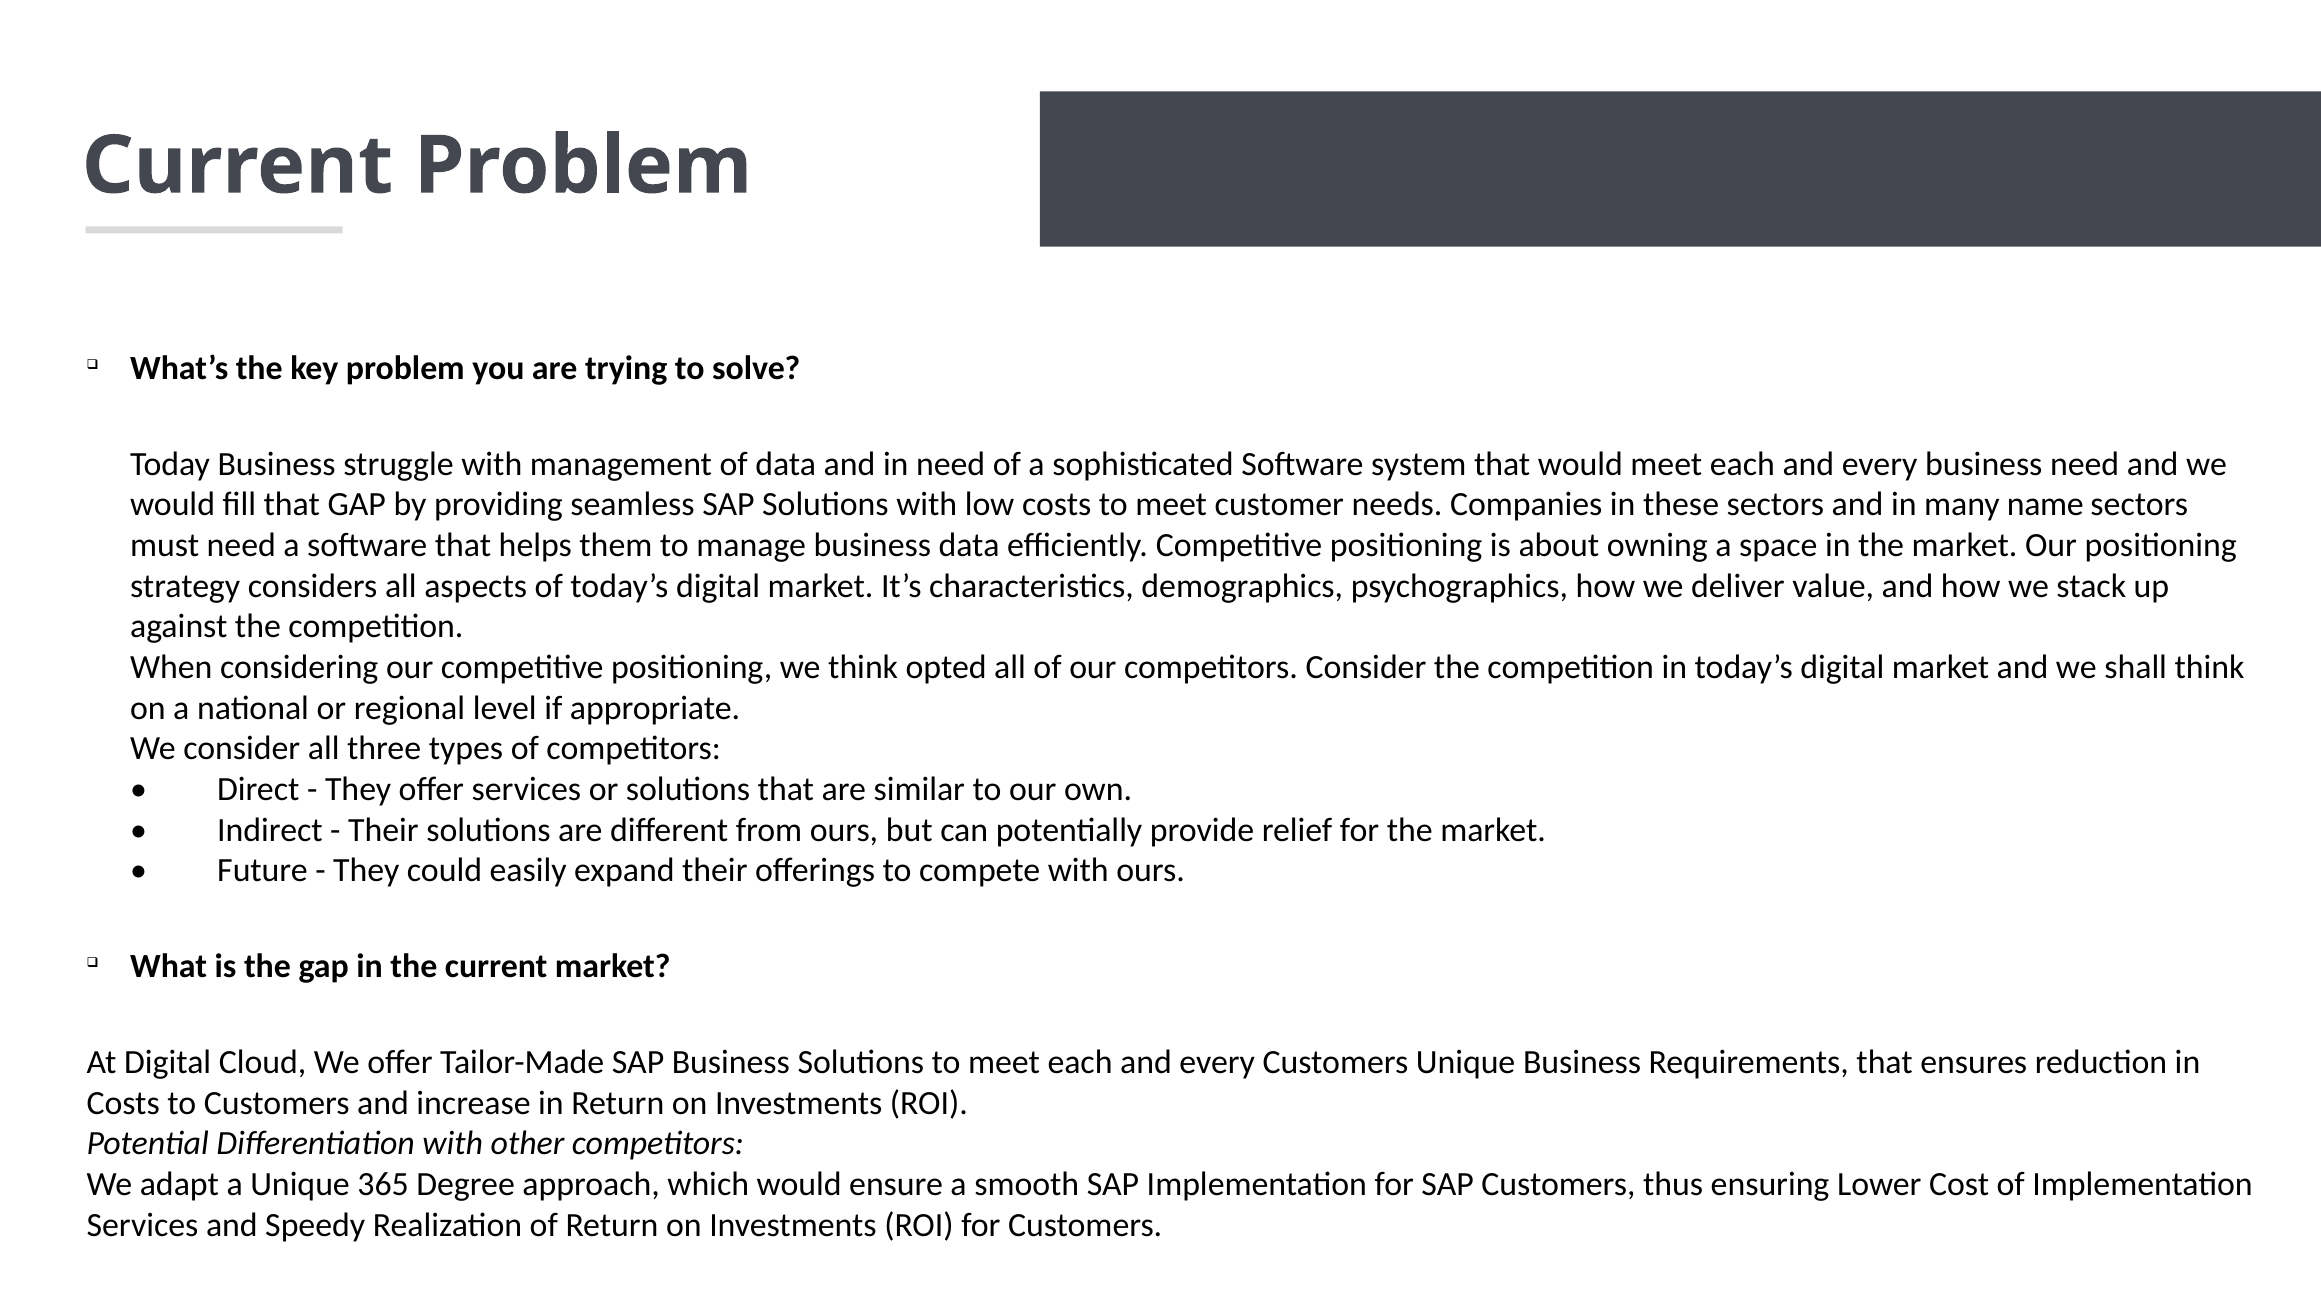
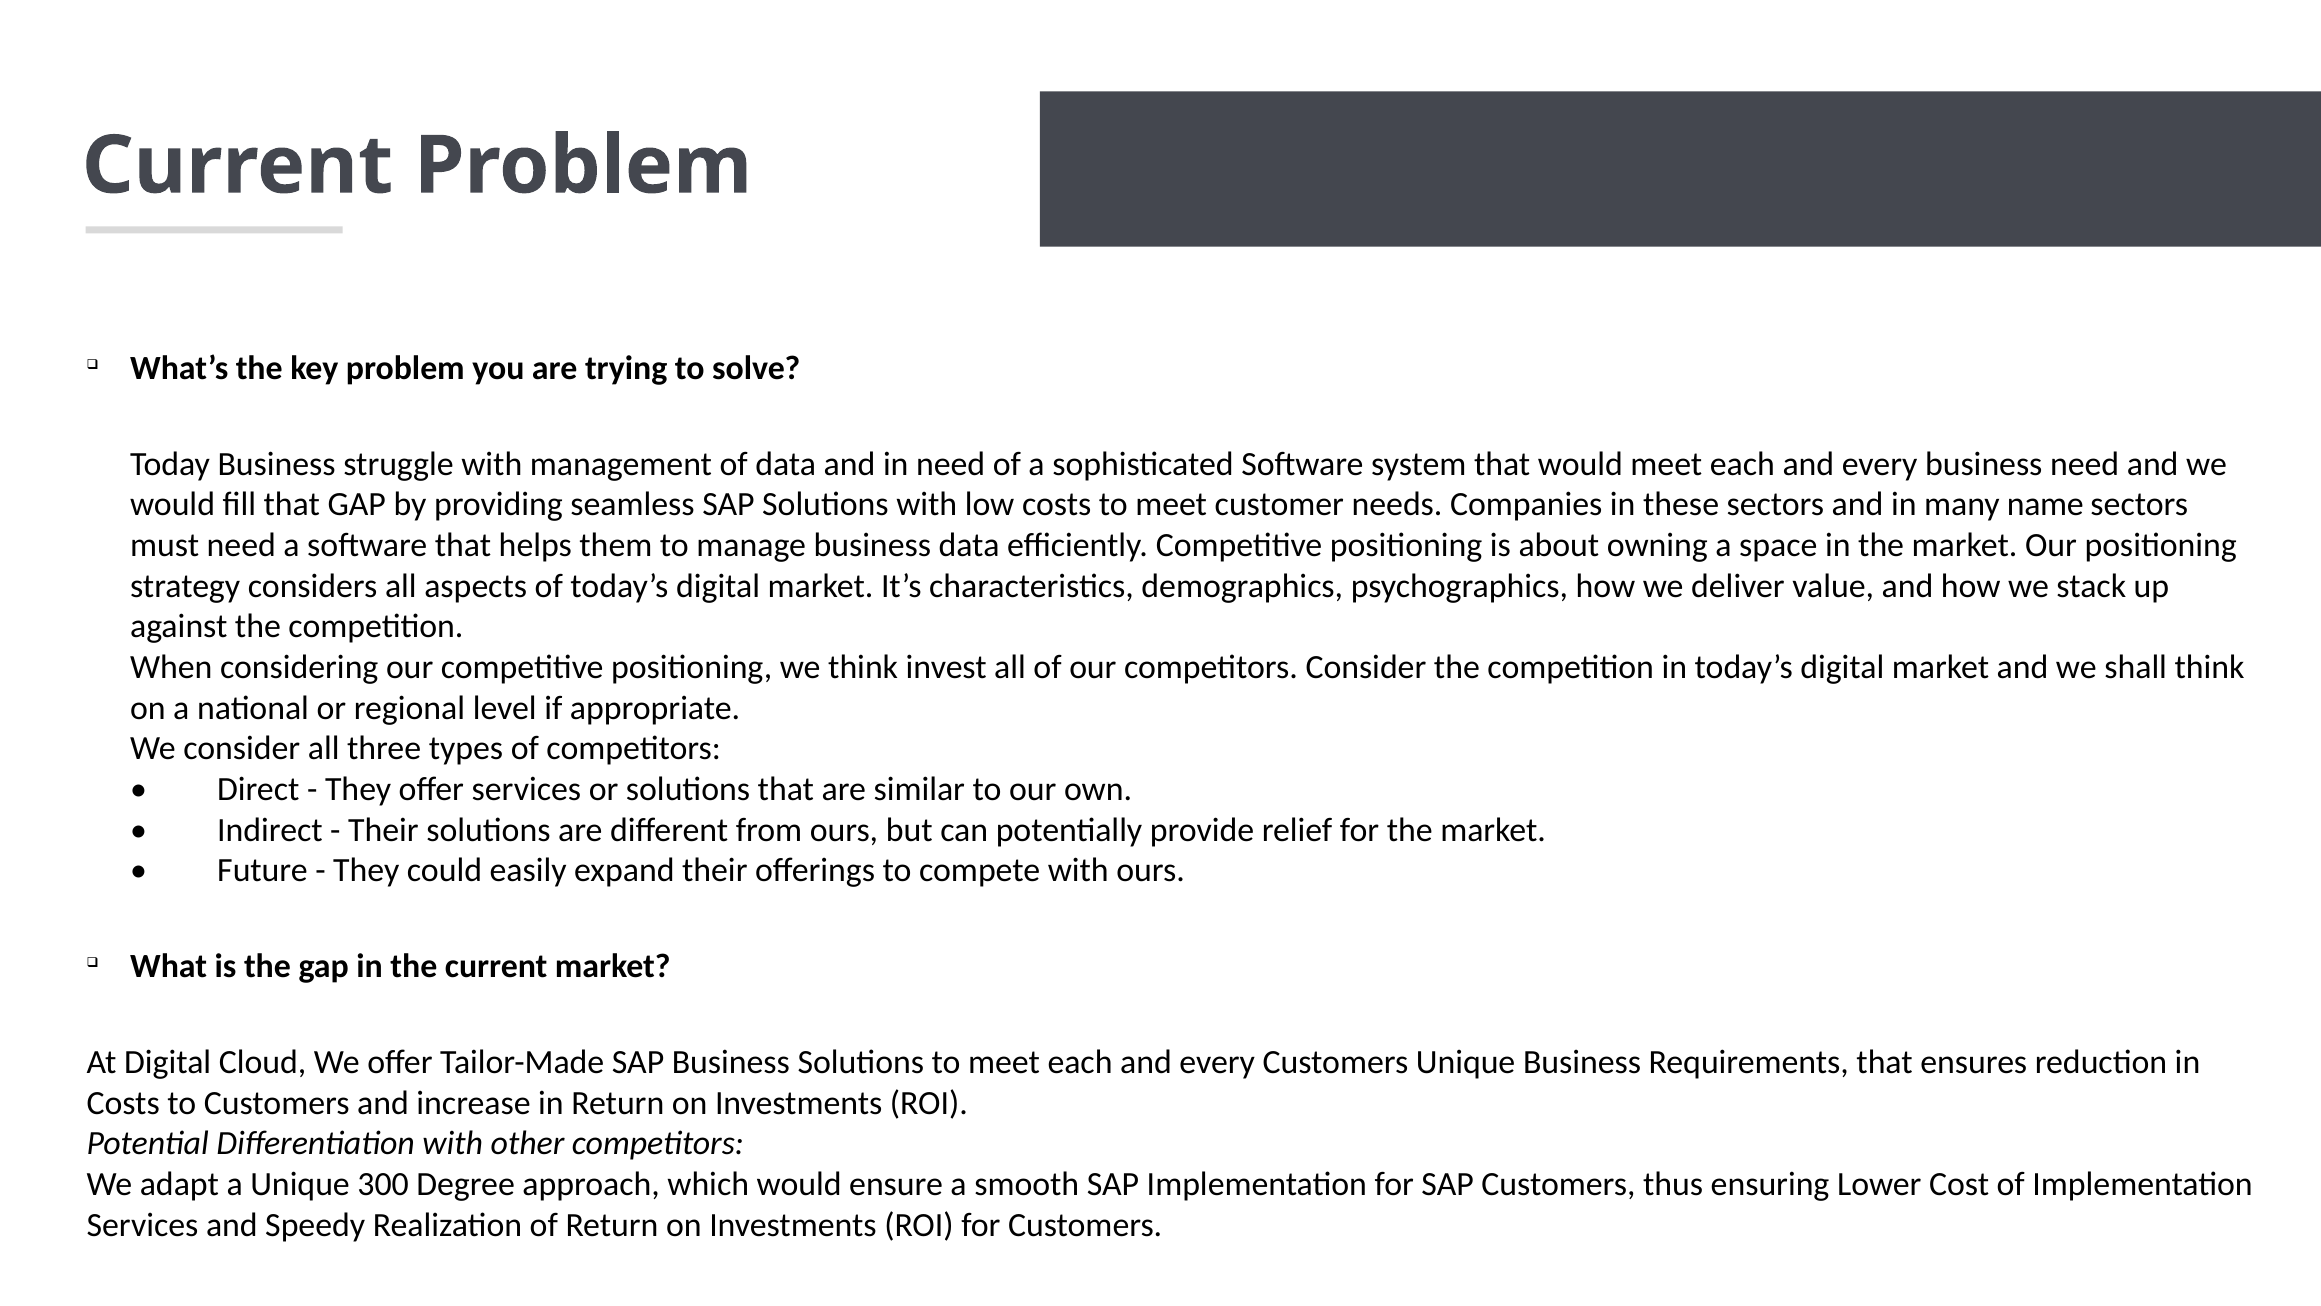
opted: opted -> invest
365: 365 -> 300
